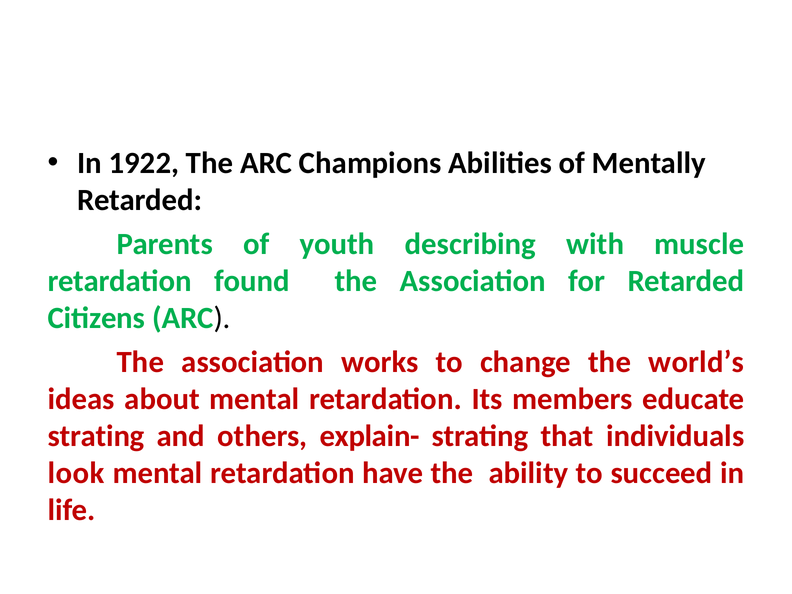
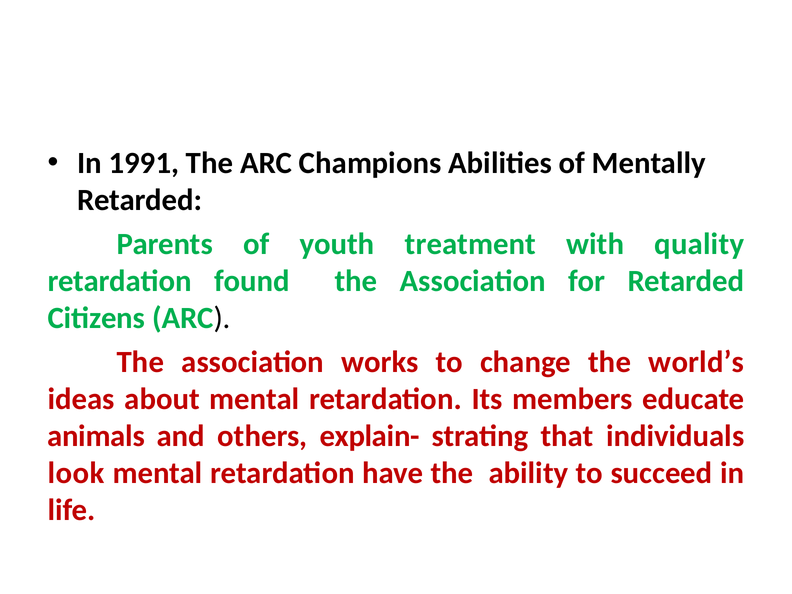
1922: 1922 -> 1991
describing: describing -> treatment
muscle: muscle -> quality
strating at (96, 436): strating -> animals
